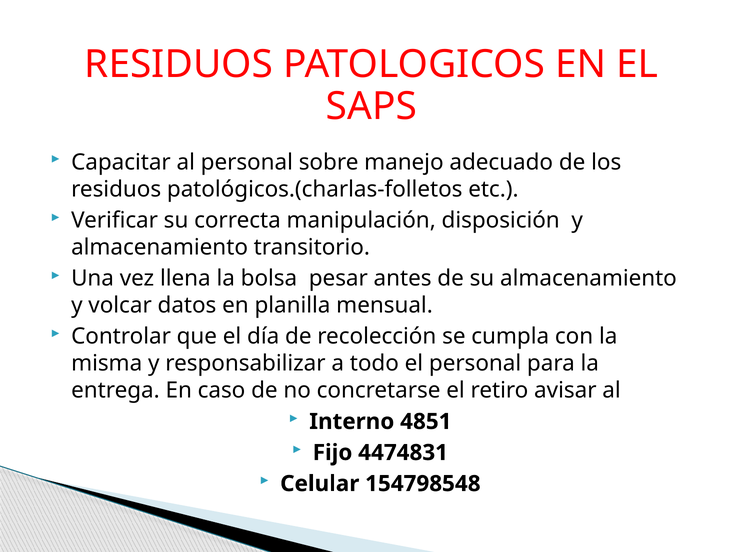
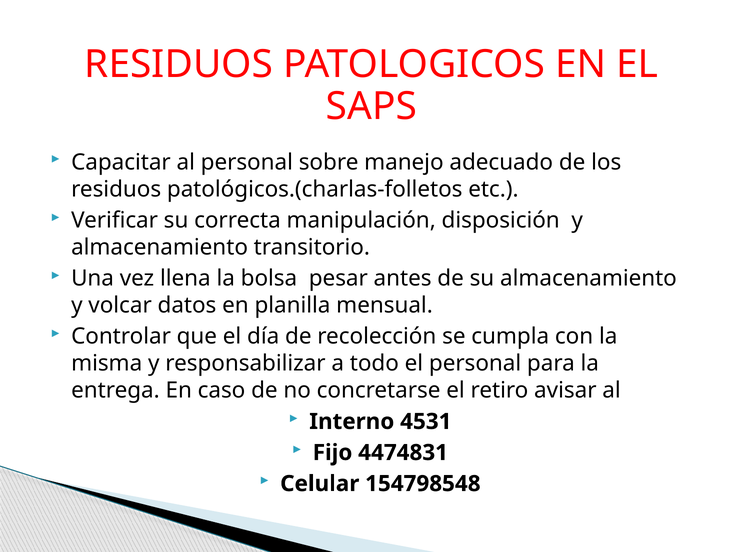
4851: 4851 -> 4531
